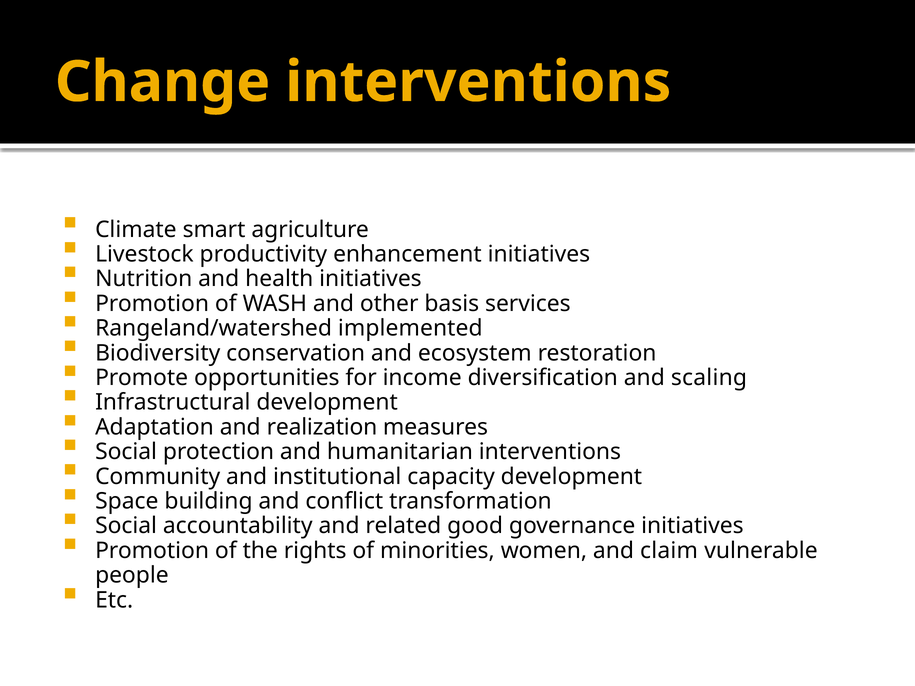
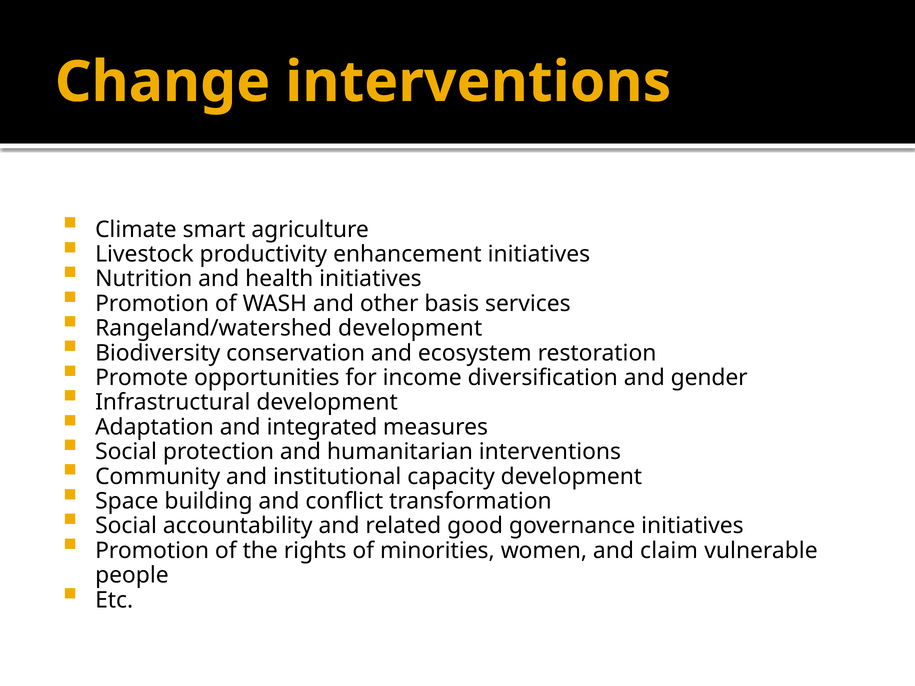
Rangeland/watershed implemented: implemented -> development
scaling: scaling -> gender
realization: realization -> integrated
